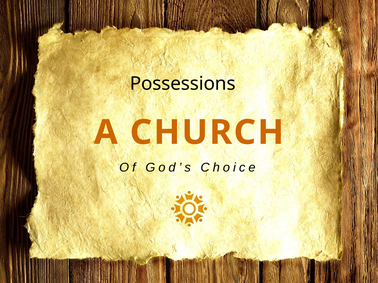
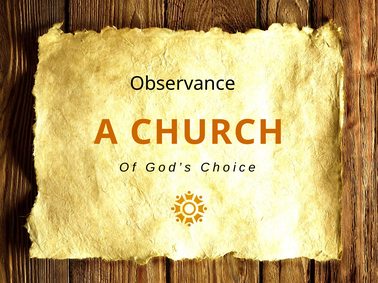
Possessions: Possessions -> Observance
